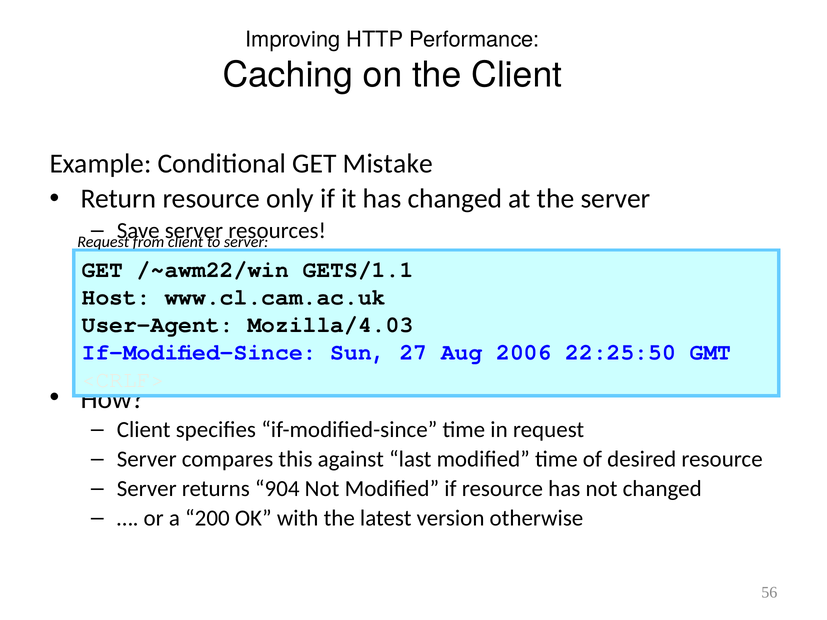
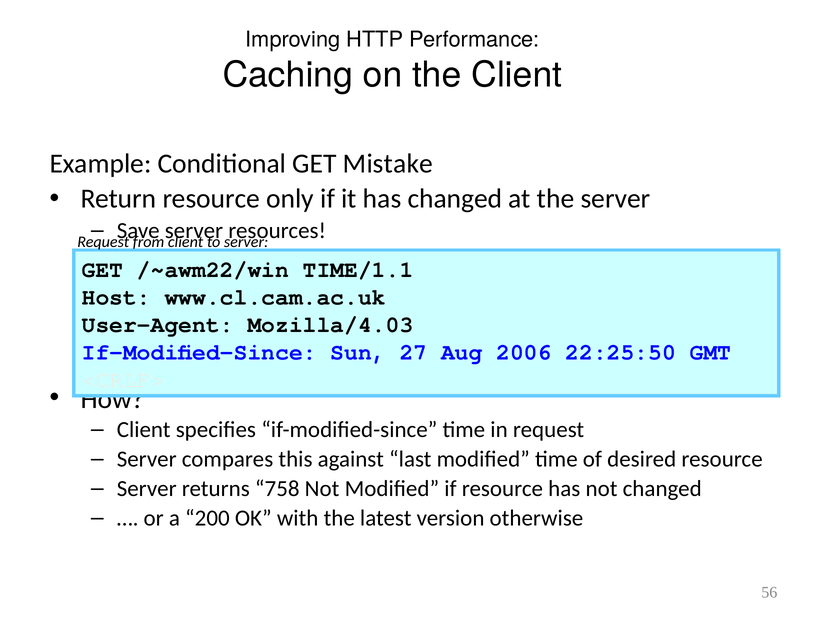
GETS/1.1: GETS/1.1 -> TIME/1.1
904: 904 -> 758
